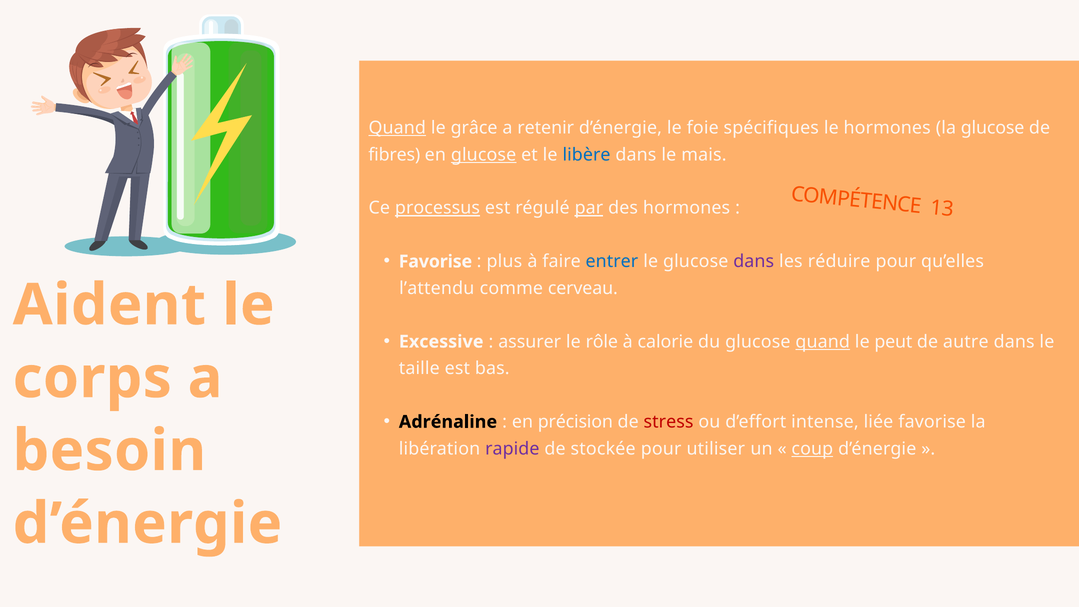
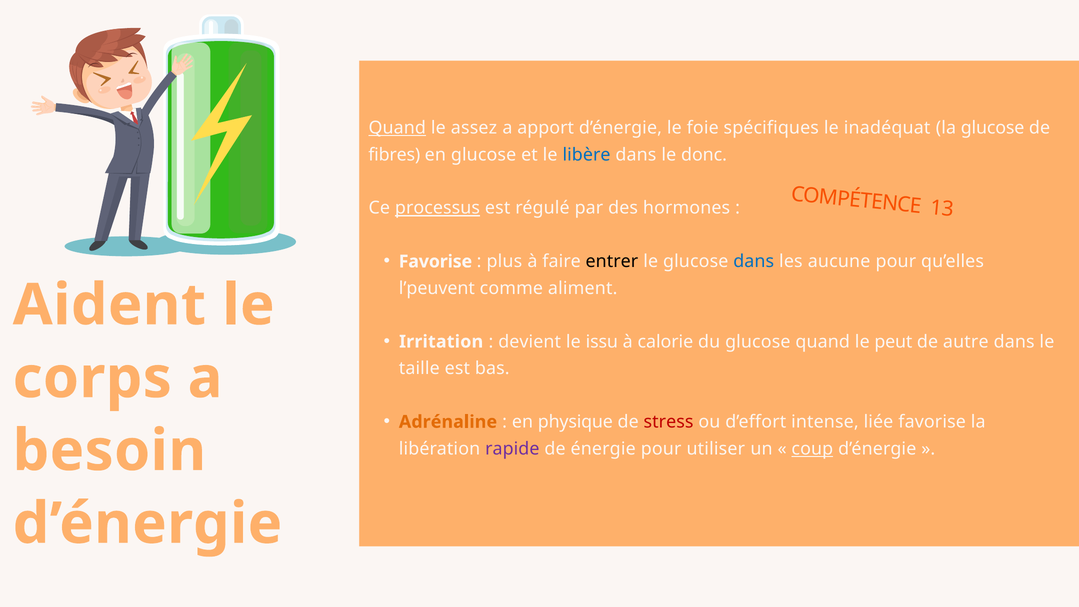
grâce: grâce -> assez
retenir: retenir -> apport
le hormones: hormones -> inadéquat
glucose at (484, 155) underline: present -> none
mais: mais -> donc
par underline: present -> none
entrer colour: blue -> black
dans at (754, 262) colour: purple -> blue
réduire: réduire -> aucune
l’attendu: l’attendu -> l’peuvent
cerveau: cerveau -> aliment
Excessive: Excessive -> Irritation
assurer: assurer -> devient
rôle: rôle -> issu
quand at (823, 342) underline: present -> none
Adrénaline colour: black -> orange
précision: précision -> physique
stockée: stockée -> énergie
